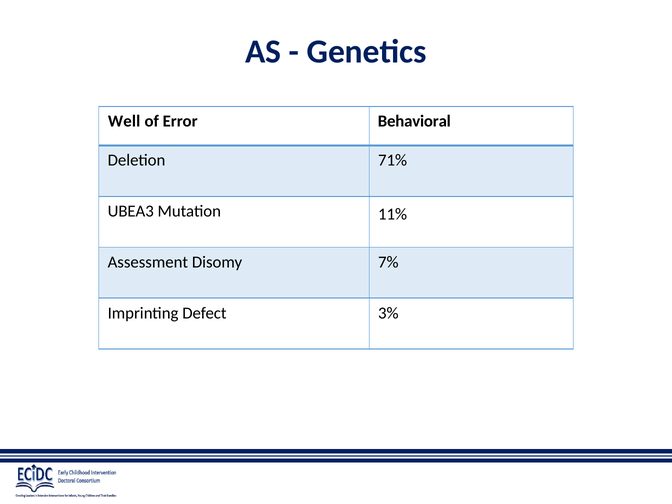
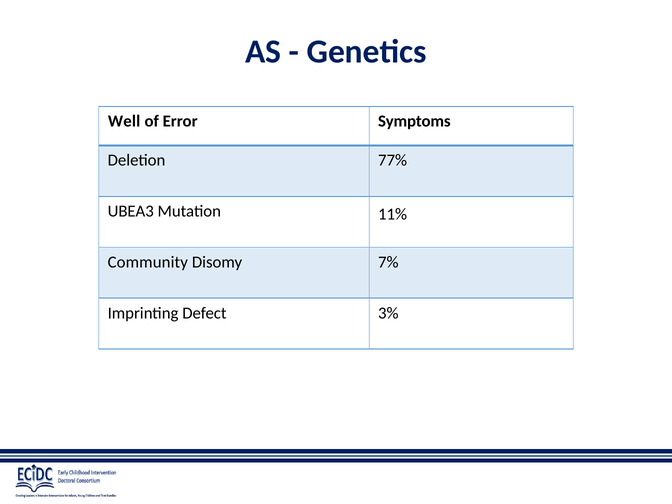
Behavioral: Behavioral -> Symptoms
71%: 71% -> 77%
Assessment: Assessment -> Community
